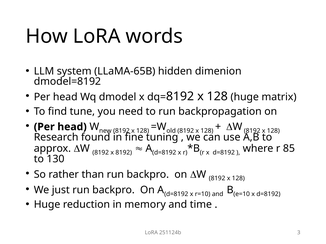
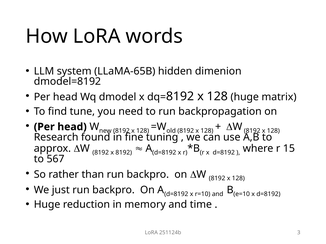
85: 85 -> 15
130: 130 -> 567
